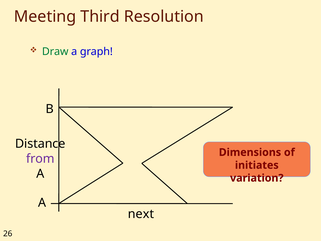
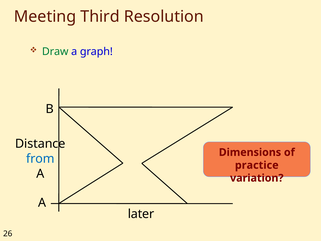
from colour: purple -> blue
initiates: initiates -> practice
next: next -> later
